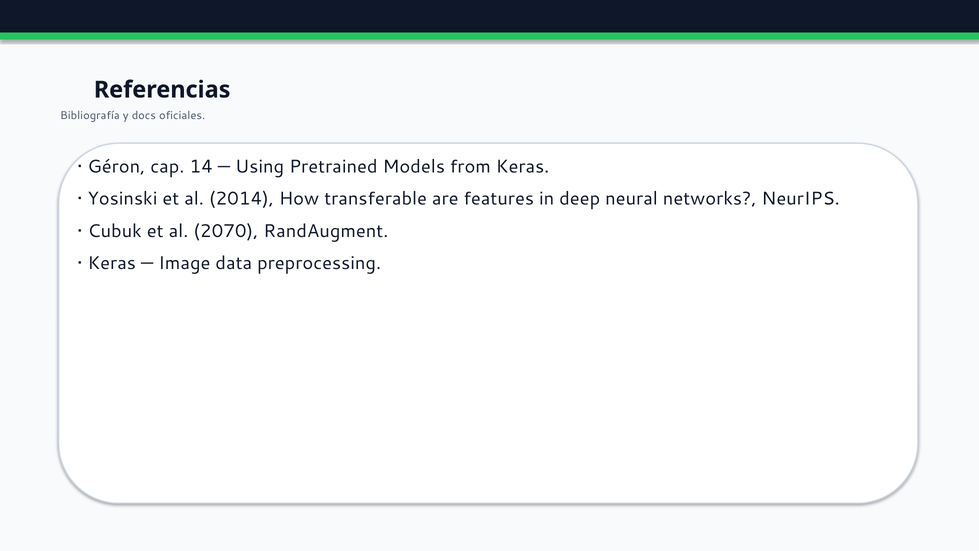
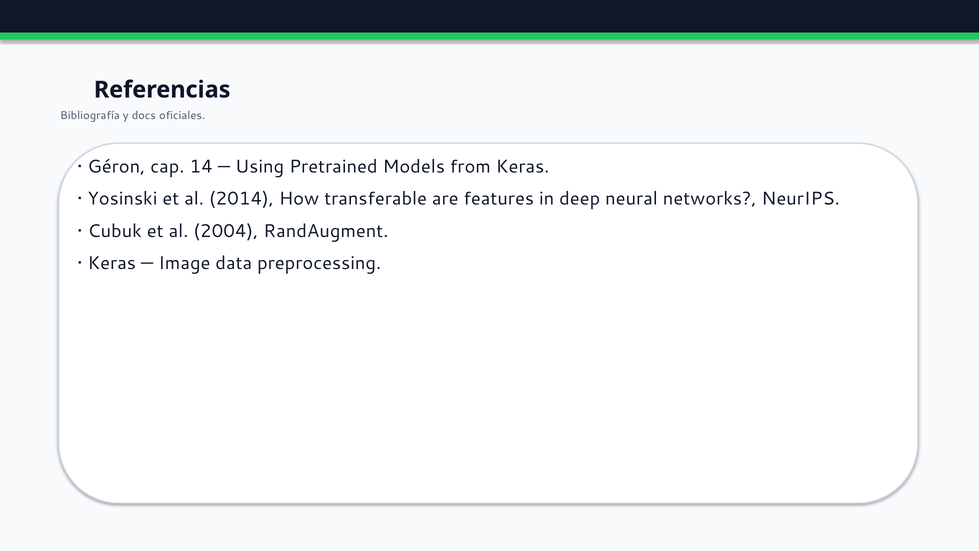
2070: 2070 -> 2004
